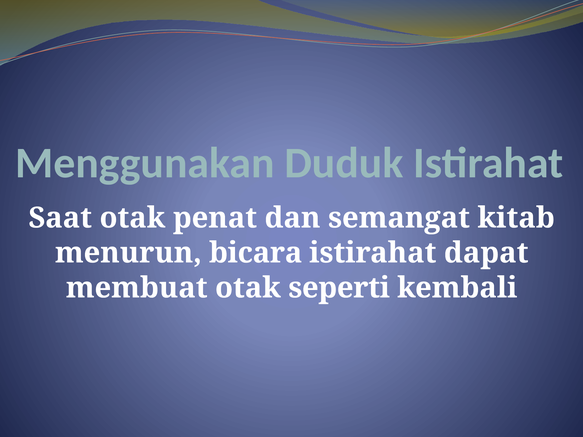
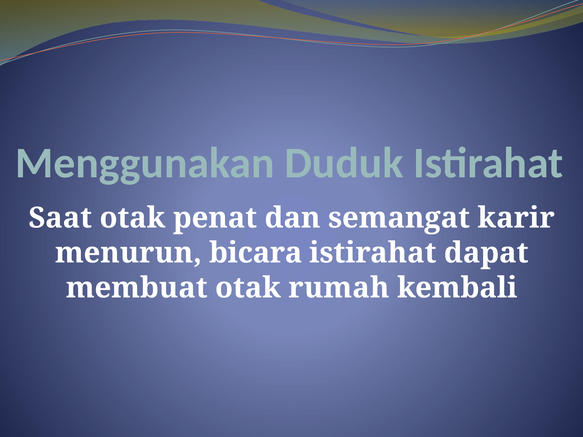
kitab: kitab -> karir
seperti: seperti -> rumah
